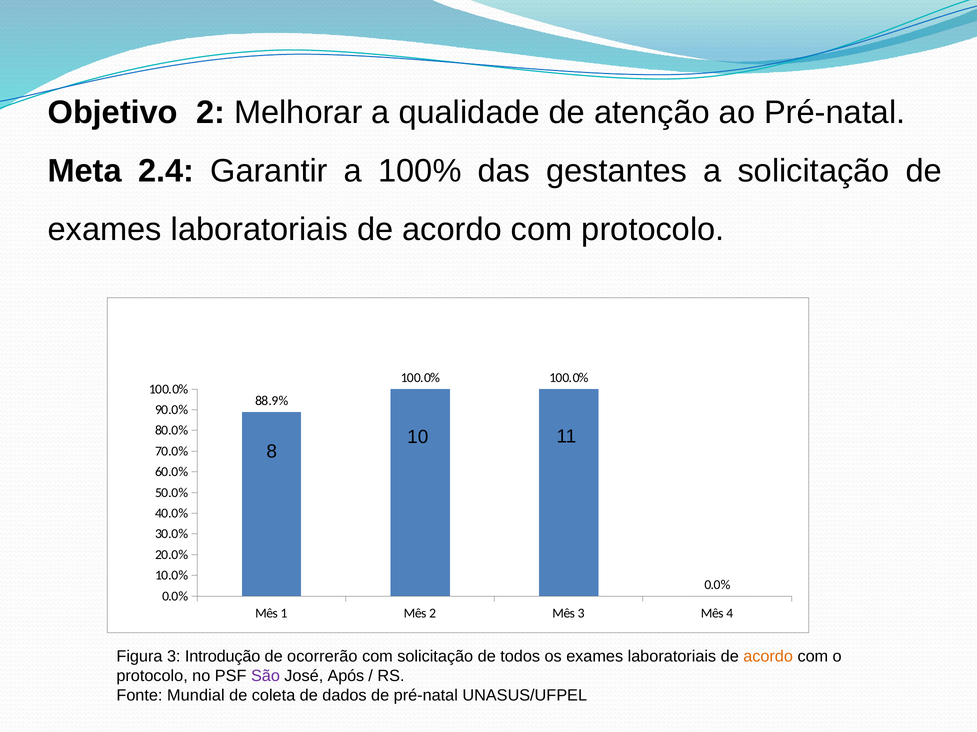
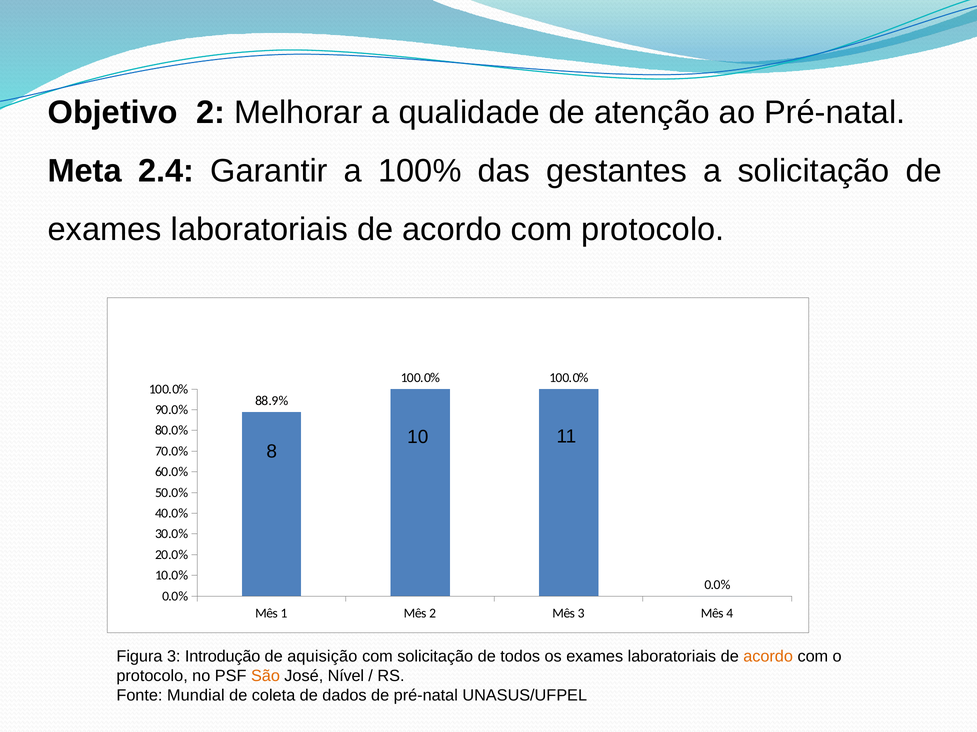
ocorrerão: ocorrerão -> aquisição
São colour: purple -> orange
Após: Após -> Nível
